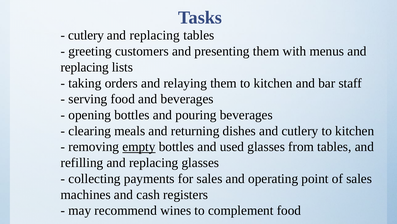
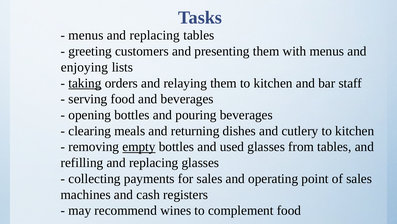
cutlery at (86, 35): cutlery -> menus
replacing at (85, 67): replacing -> enjoying
taking underline: none -> present
